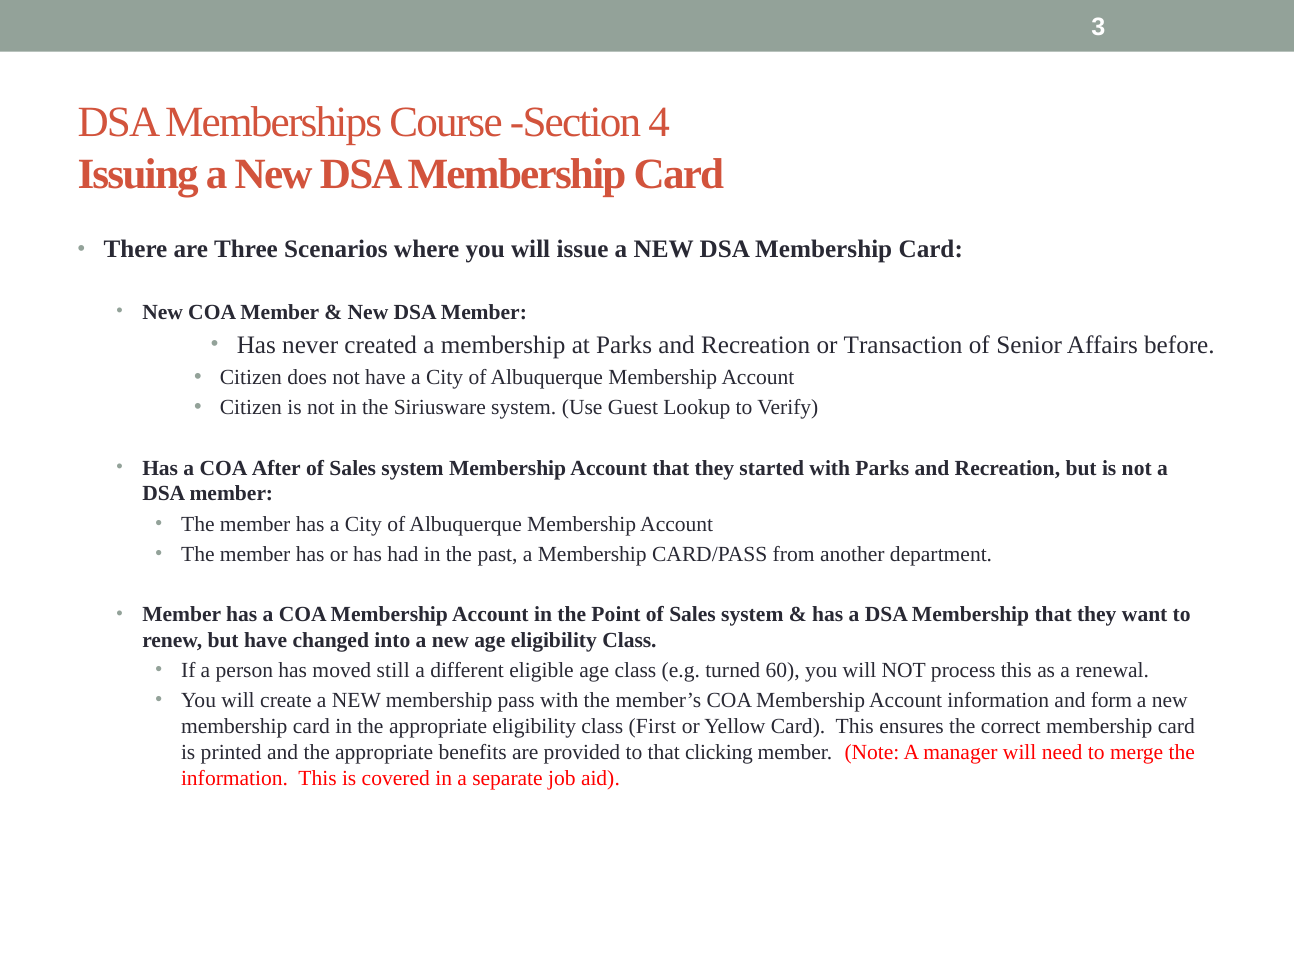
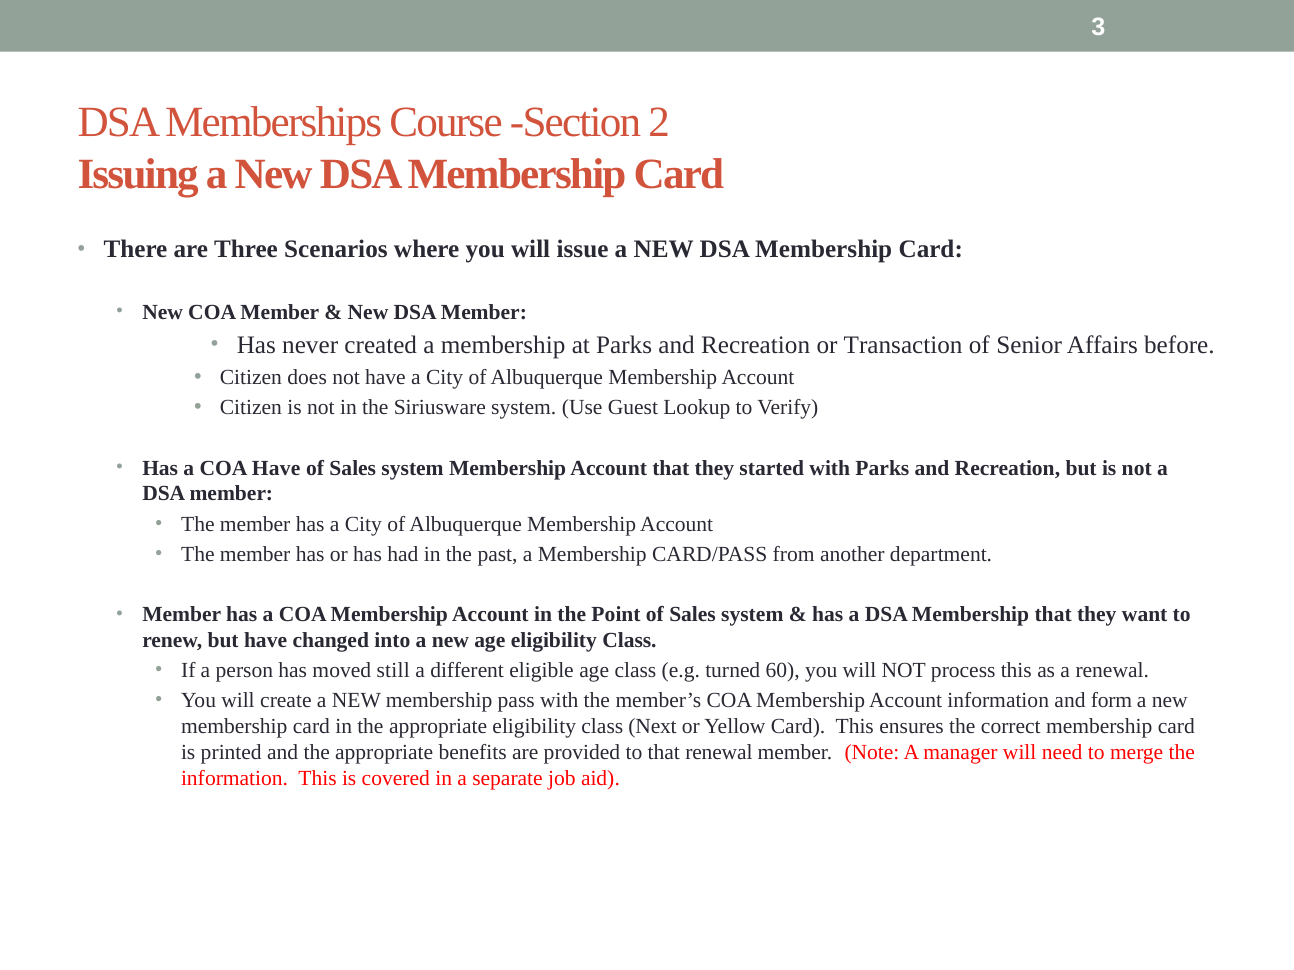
4: 4 -> 2
COA After: After -> Have
First: First -> Next
that clicking: clicking -> renewal
